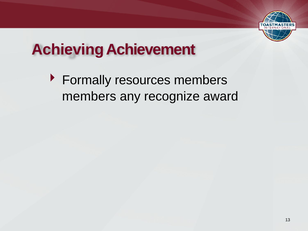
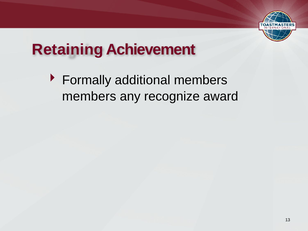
Achieving: Achieving -> Retaining
resources: resources -> additional
